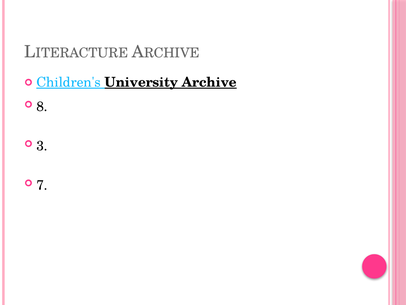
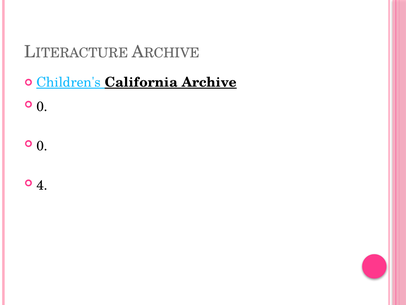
University: University -> California
8 at (42, 106): 8 -> 0
3 at (42, 146): 3 -> 0
7: 7 -> 4
